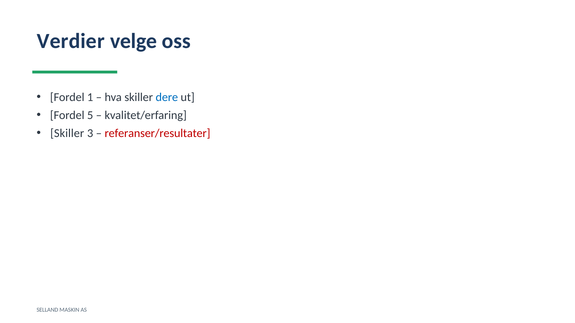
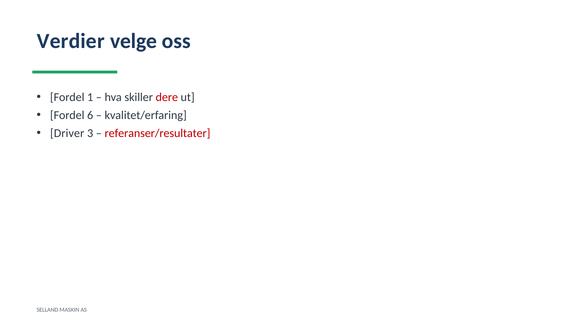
dere colour: blue -> red
5: 5 -> 6
Skiller at (67, 133): Skiller -> Driver
